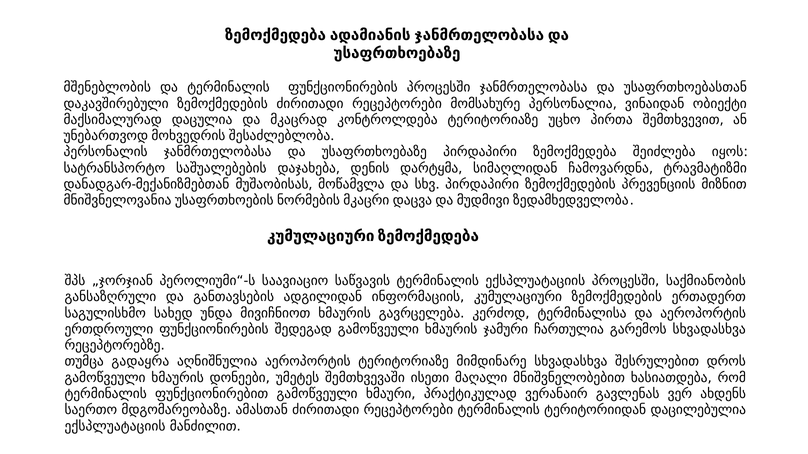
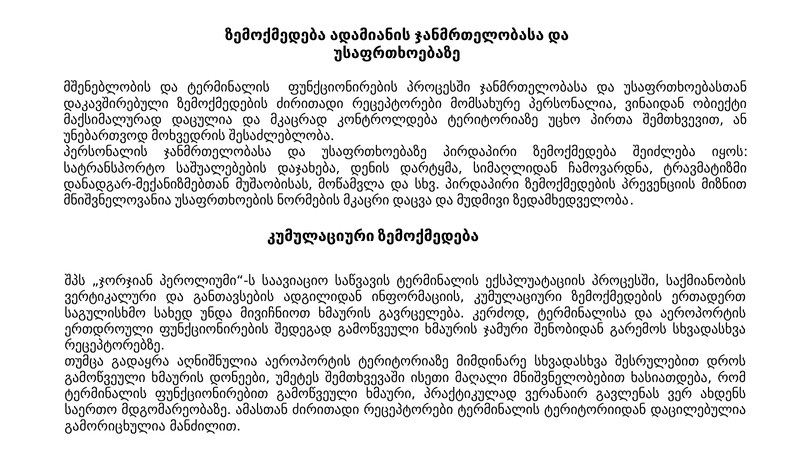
განსაზღრული: განსაზღრული -> ვერტიკალური
ჩართულია: ჩართულია -> შენობიდან
ექსპლუატაციის at (115, 427): ექსპლუატაციის -> გამორიცხულია
